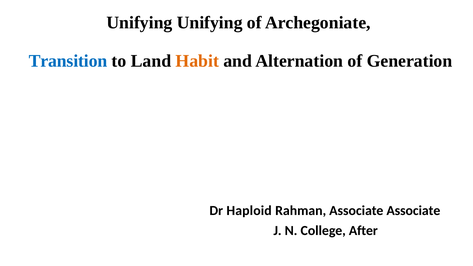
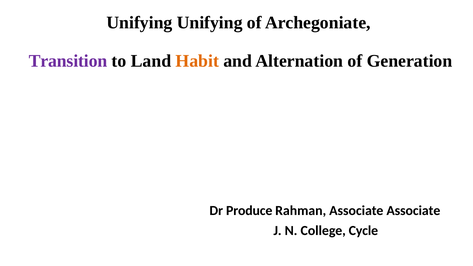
Transition colour: blue -> purple
Haploid: Haploid -> Produce
After: After -> Cycle
